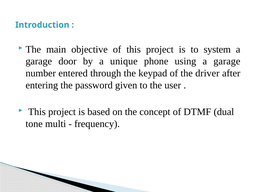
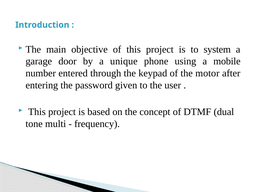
using a garage: garage -> mobile
driver: driver -> motor
